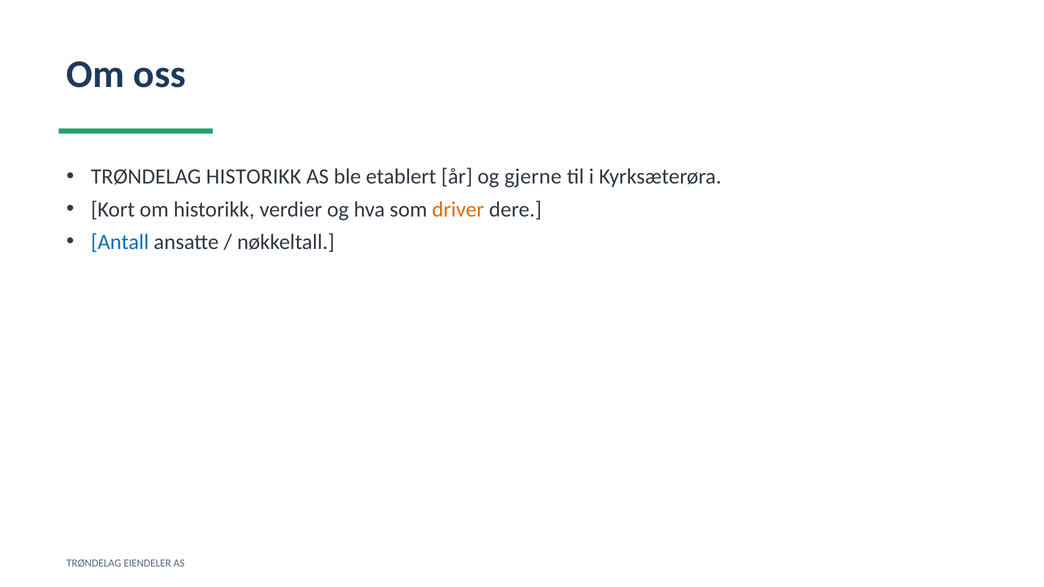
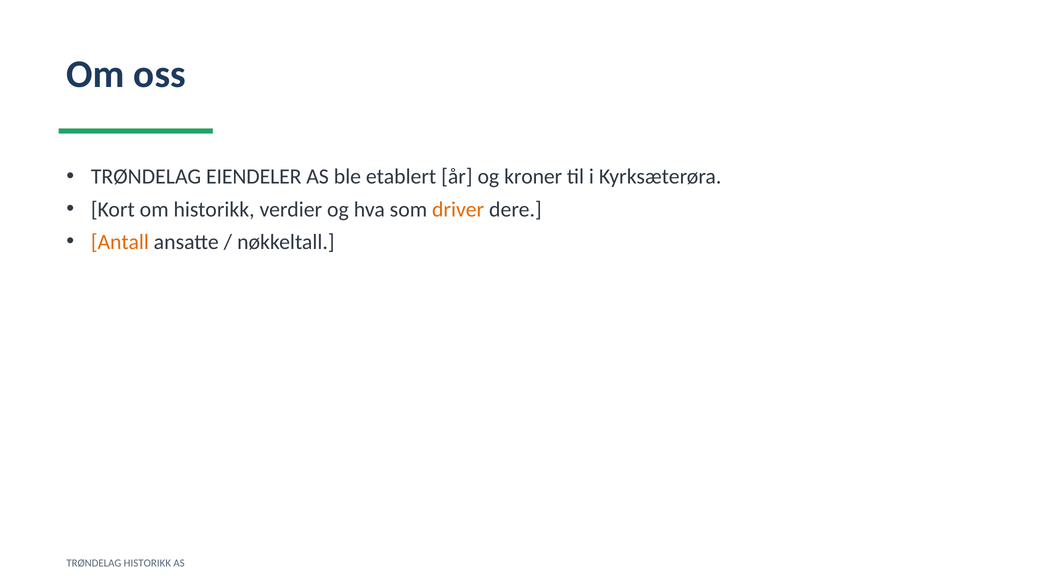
TRØNDELAG HISTORIKK: HISTORIKK -> EIENDELER
gjerne: gjerne -> kroner
Antall colour: blue -> orange
TRØNDELAG EIENDELER: EIENDELER -> HISTORIKK
